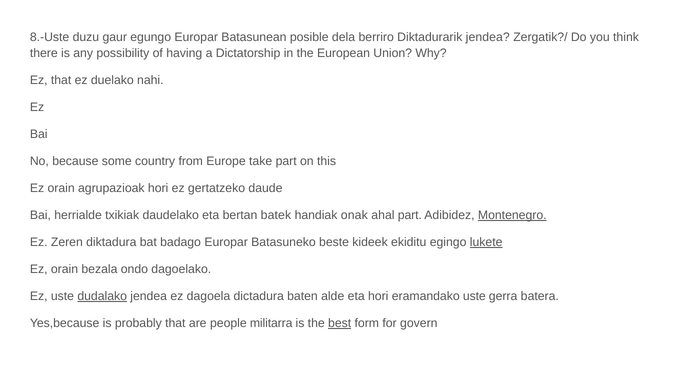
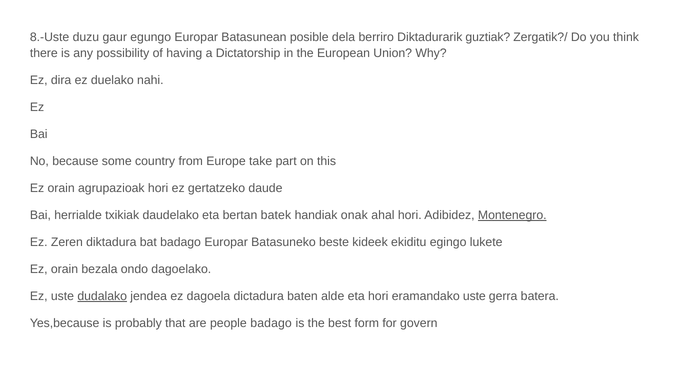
Diktadurarik jendea: jendea -> guztiak
Ez that: that -> dira
ahal part: part -> hori
lukete underline: present -> none
people militarra: militarra -> badago
best underline: present -> none
